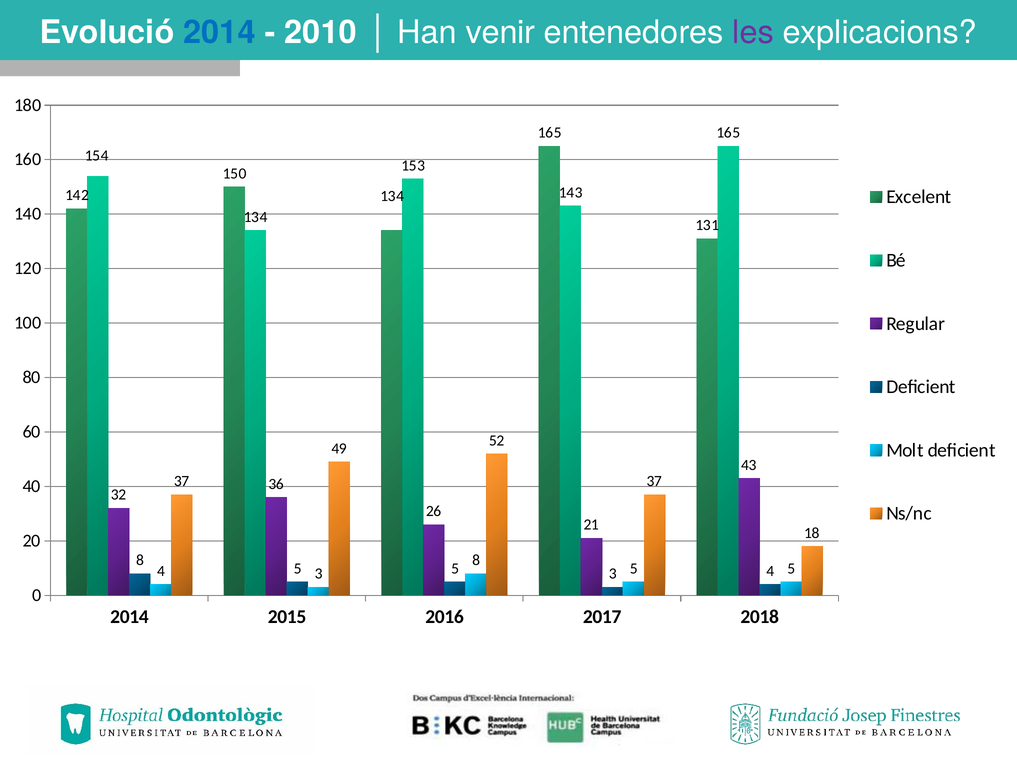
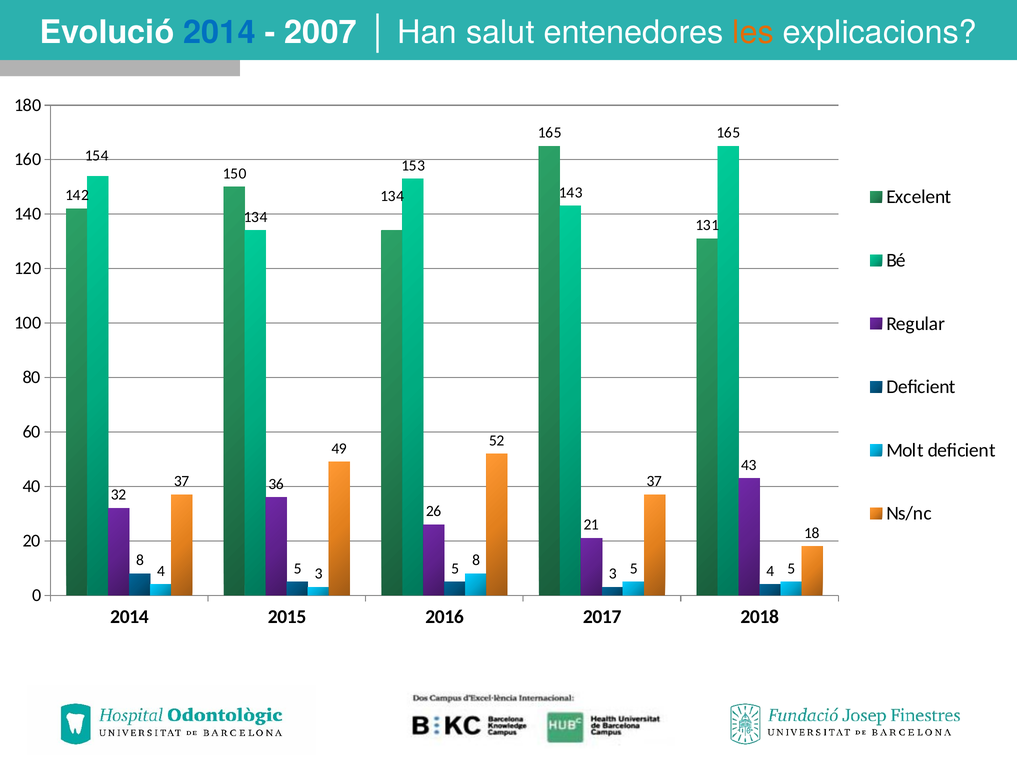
2010: 2010 -> 2007
venir: venir -> salut
les colour: purple -> orange
